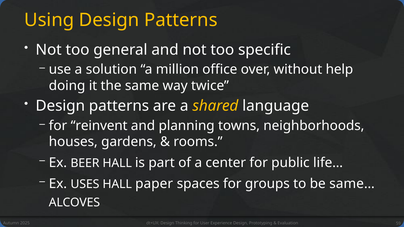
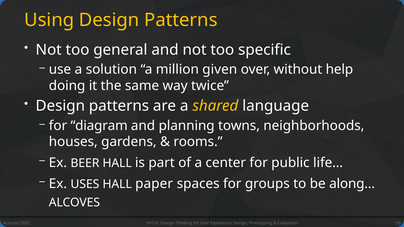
office: office -> given
reinvent: reinvent -> diagram
same…: same… -> along…
